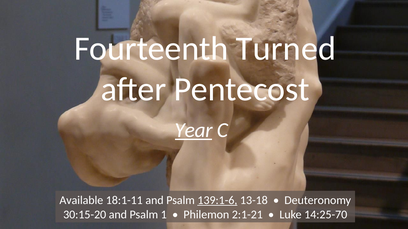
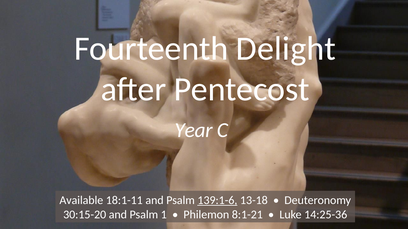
Turned: Turned -> Delight
Year underline: present -> none
2:1-21: 2:1-21 -> 8:1-21
14:25-70: 14:25-70 -> 14:25-36
